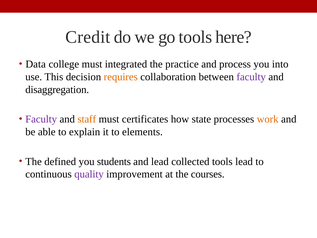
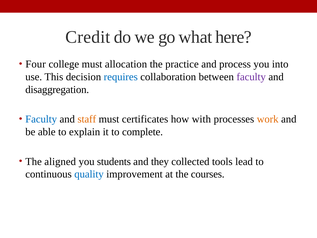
go tools: tools -> what
Data: Data -> Four
integrated: integrated -> allocation
requires colour: orange -> blue
Faculty at (41, 119) colour: purple -> blue
state: state -> with
elements: elements -> complete
defined: defined -> aligned
and lead: lead -> they
quality colour: purple -> blue
